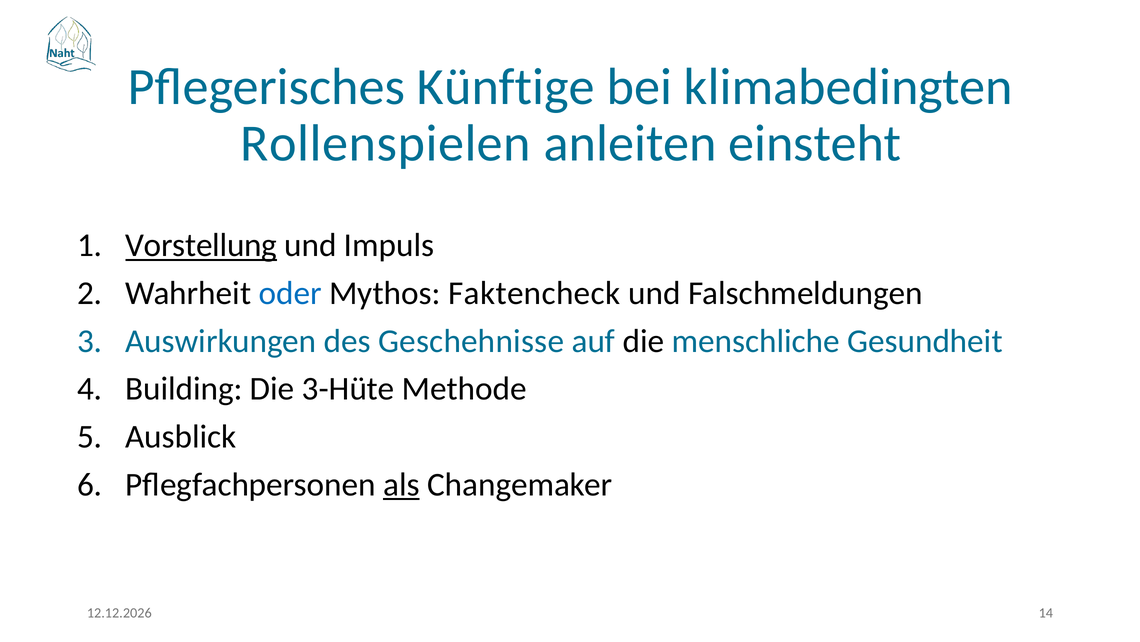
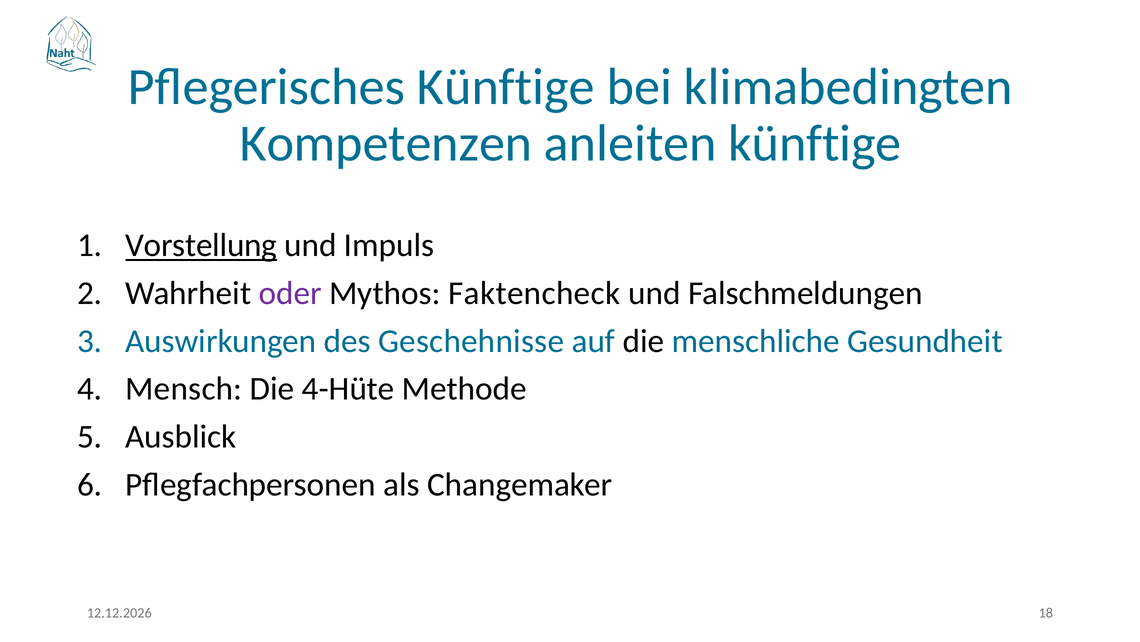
Rollenspielen: Rollenspielen -> Kompetenzen
anleiten einsteht: einsteht -> künftige
oder colour: blue -> purple
Building: Building -> Mensch
3-Hüte: 3-Hüte -> 4-Hüte
als underline: present -> none
14: 14 -> 18
